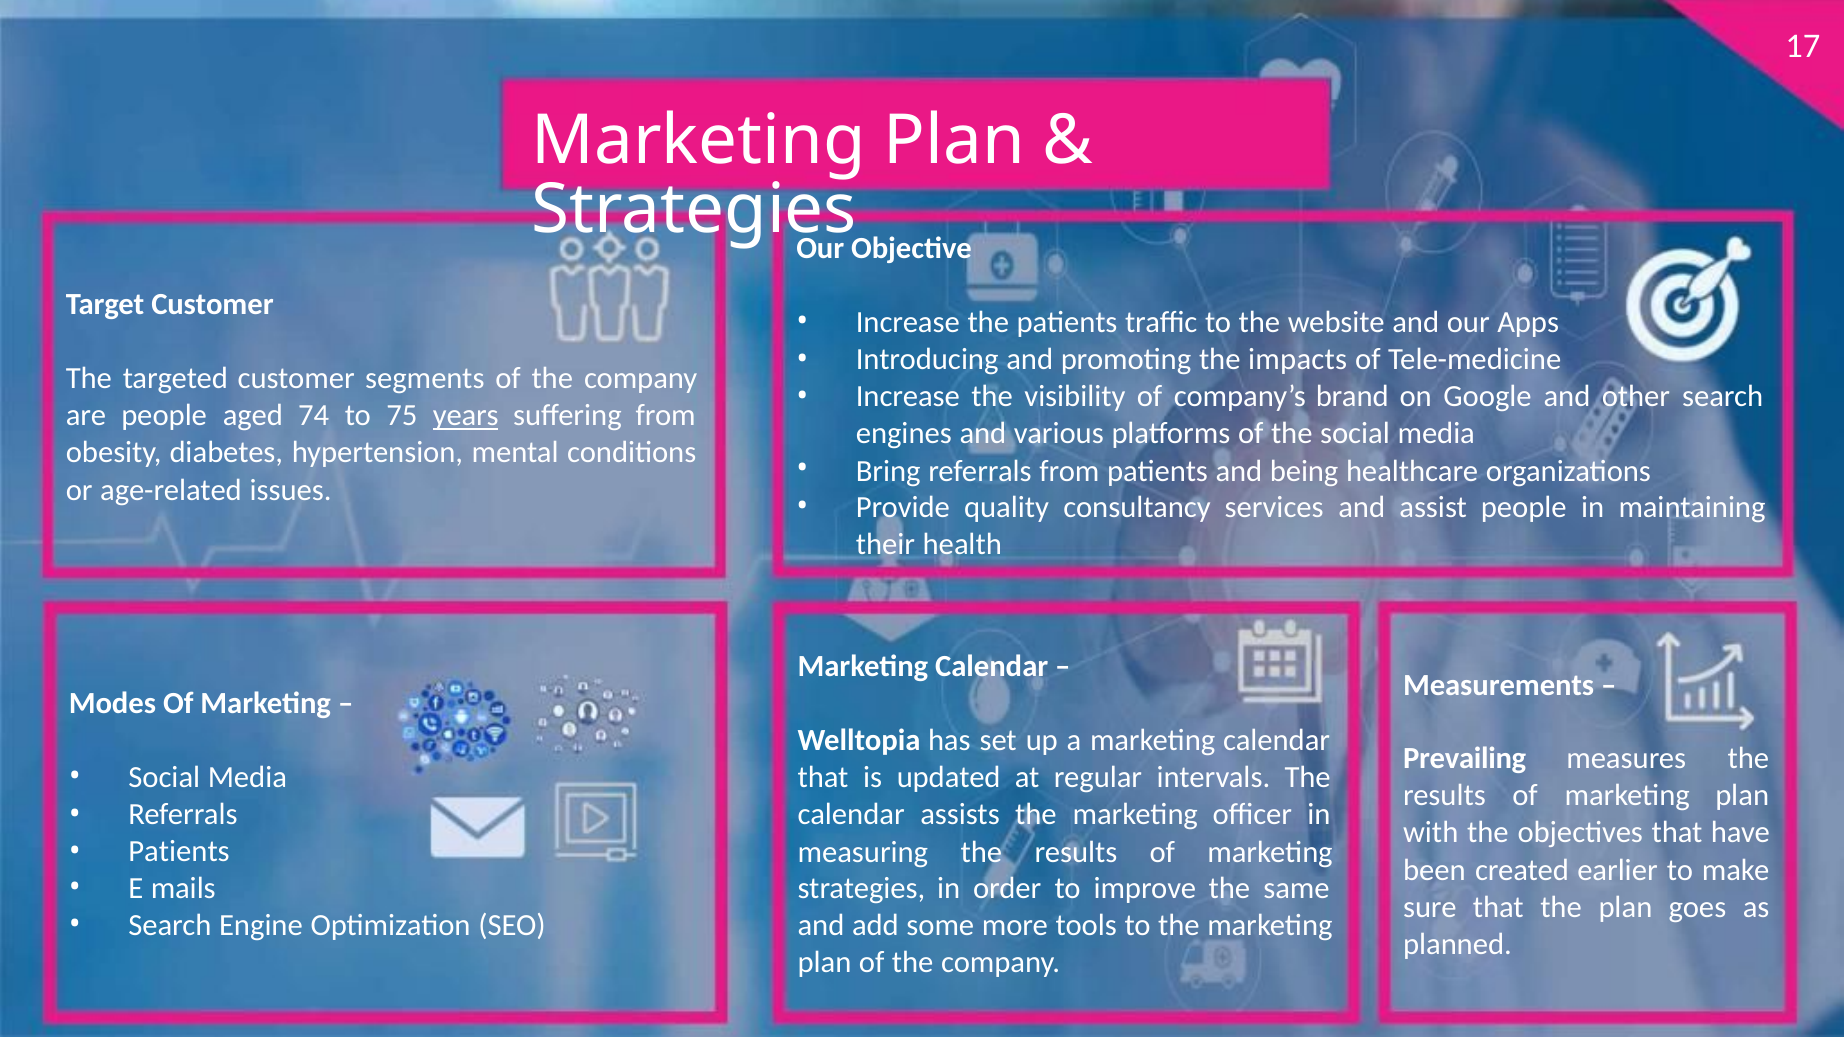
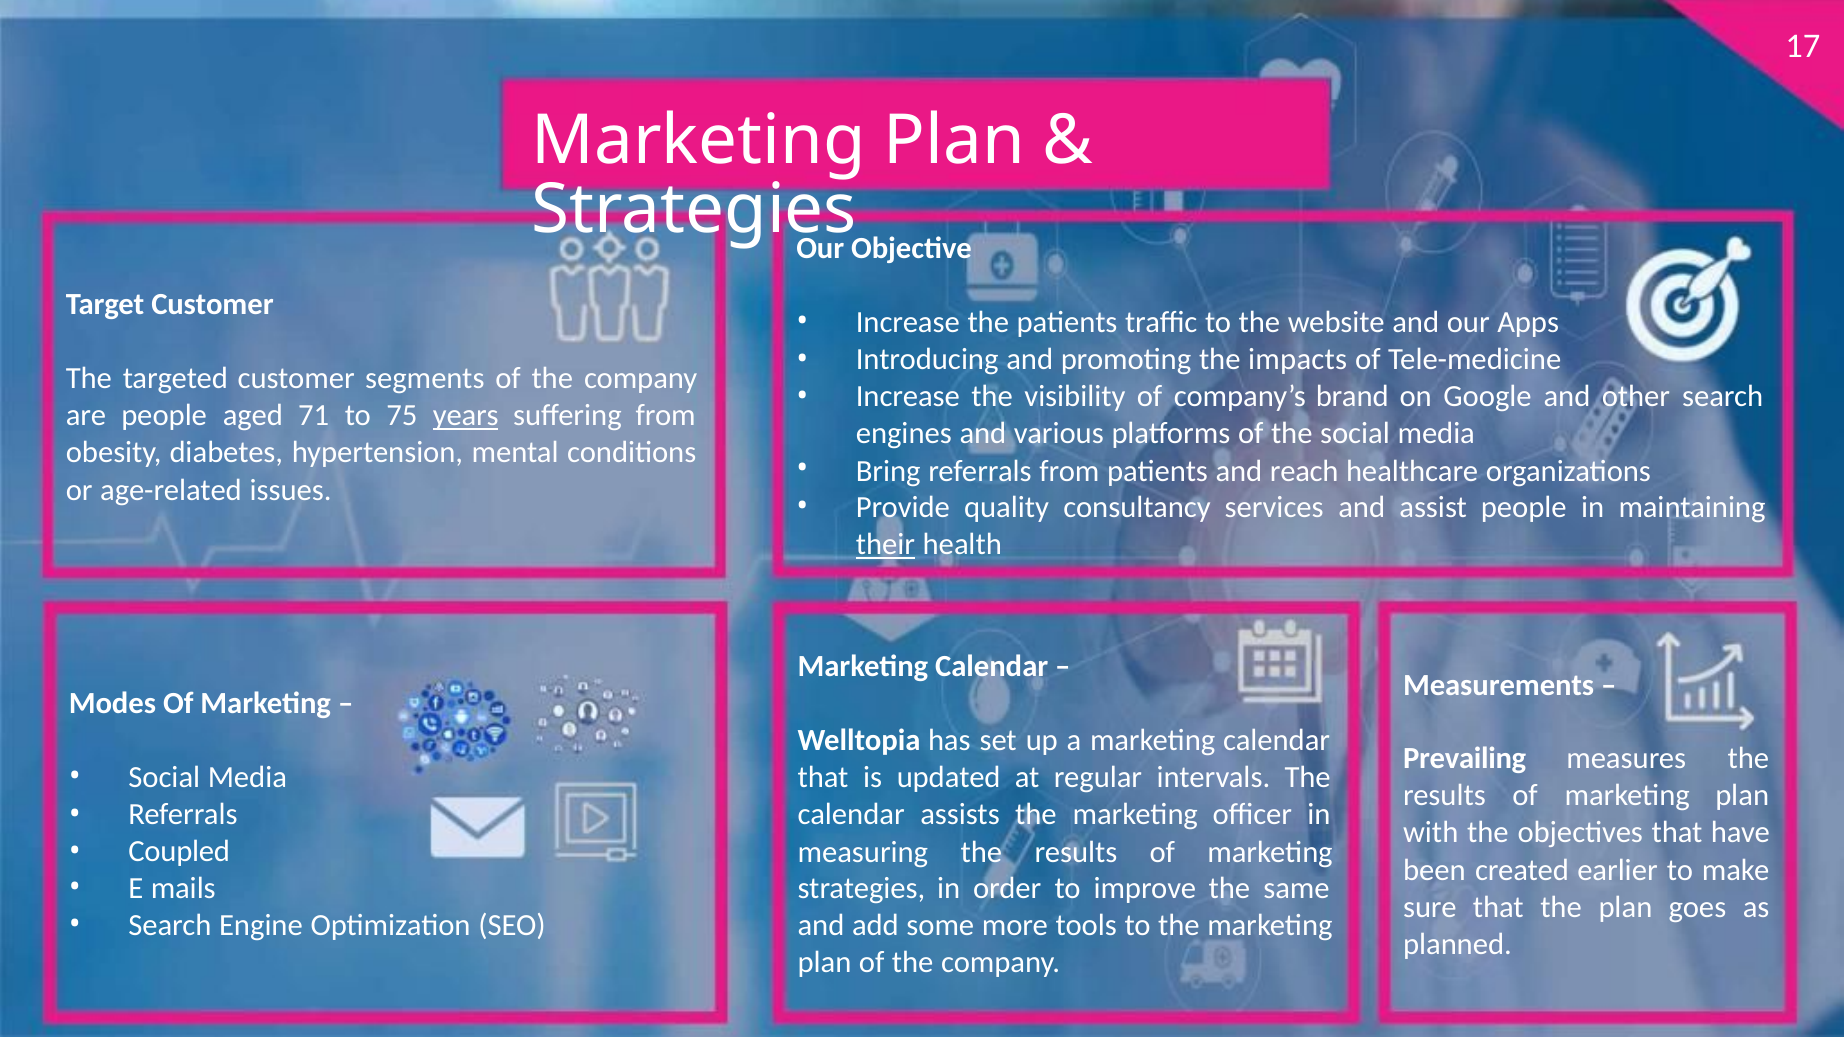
74: 74 -> 71
being: being -> reach
their underline: none -> present
Patients at (179, 851): Patients -> Coupled
